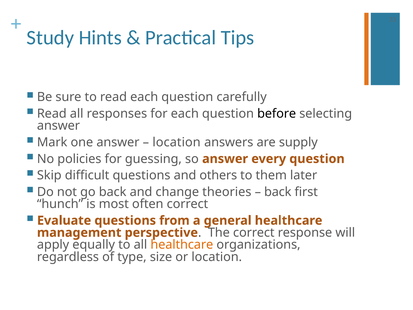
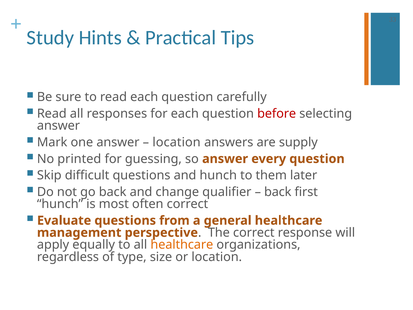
before colour: black -> red
policies: policies -> printed
and others: others -> hunch
theories: theories -> qualifier
